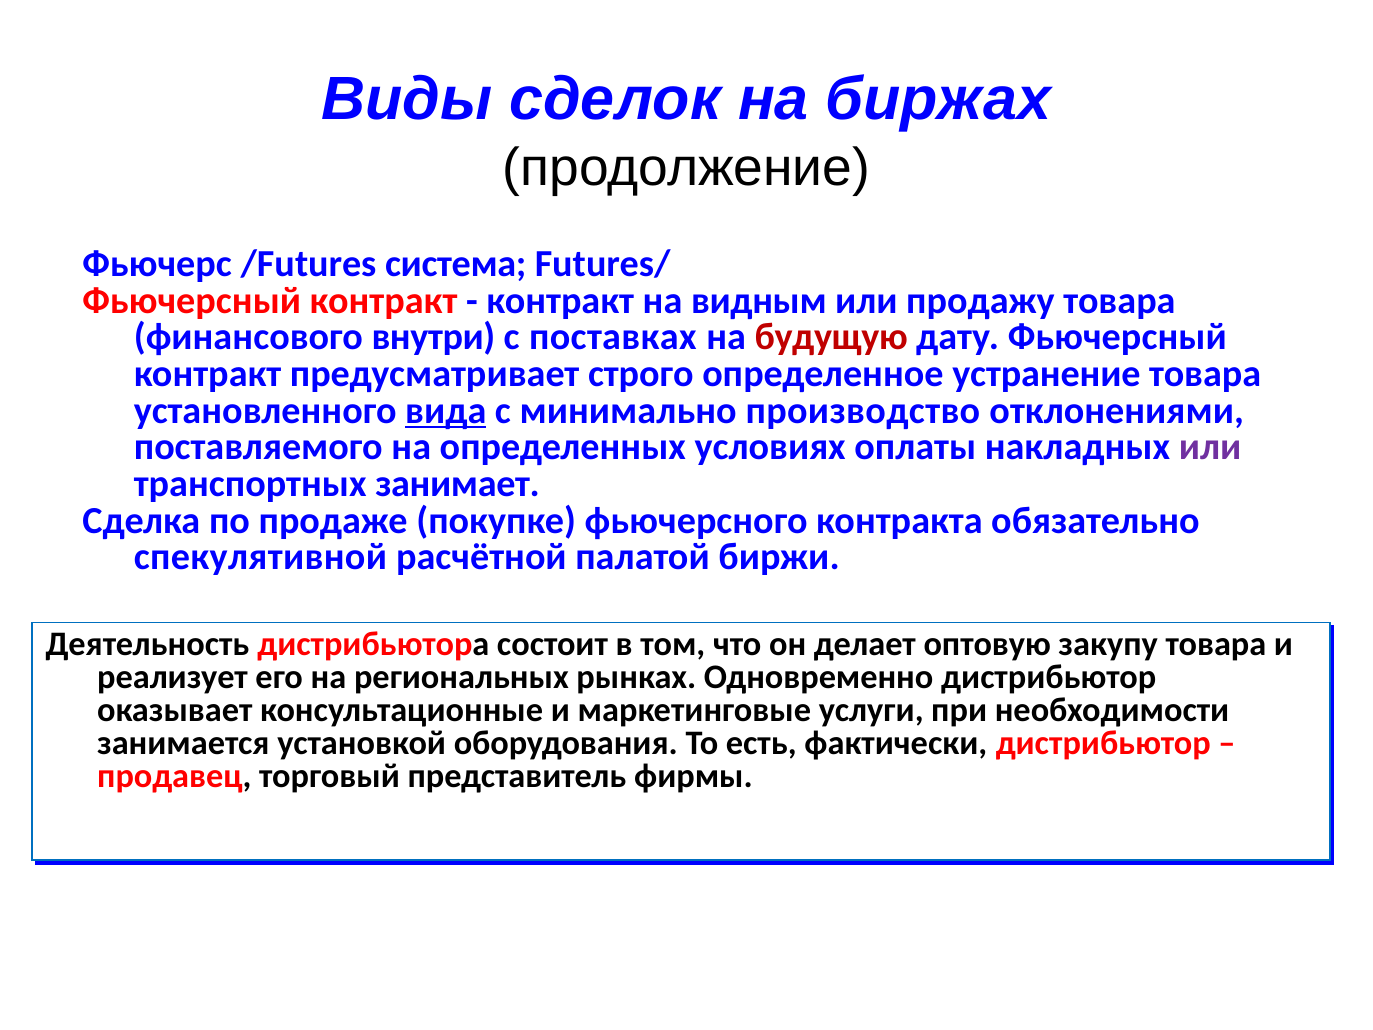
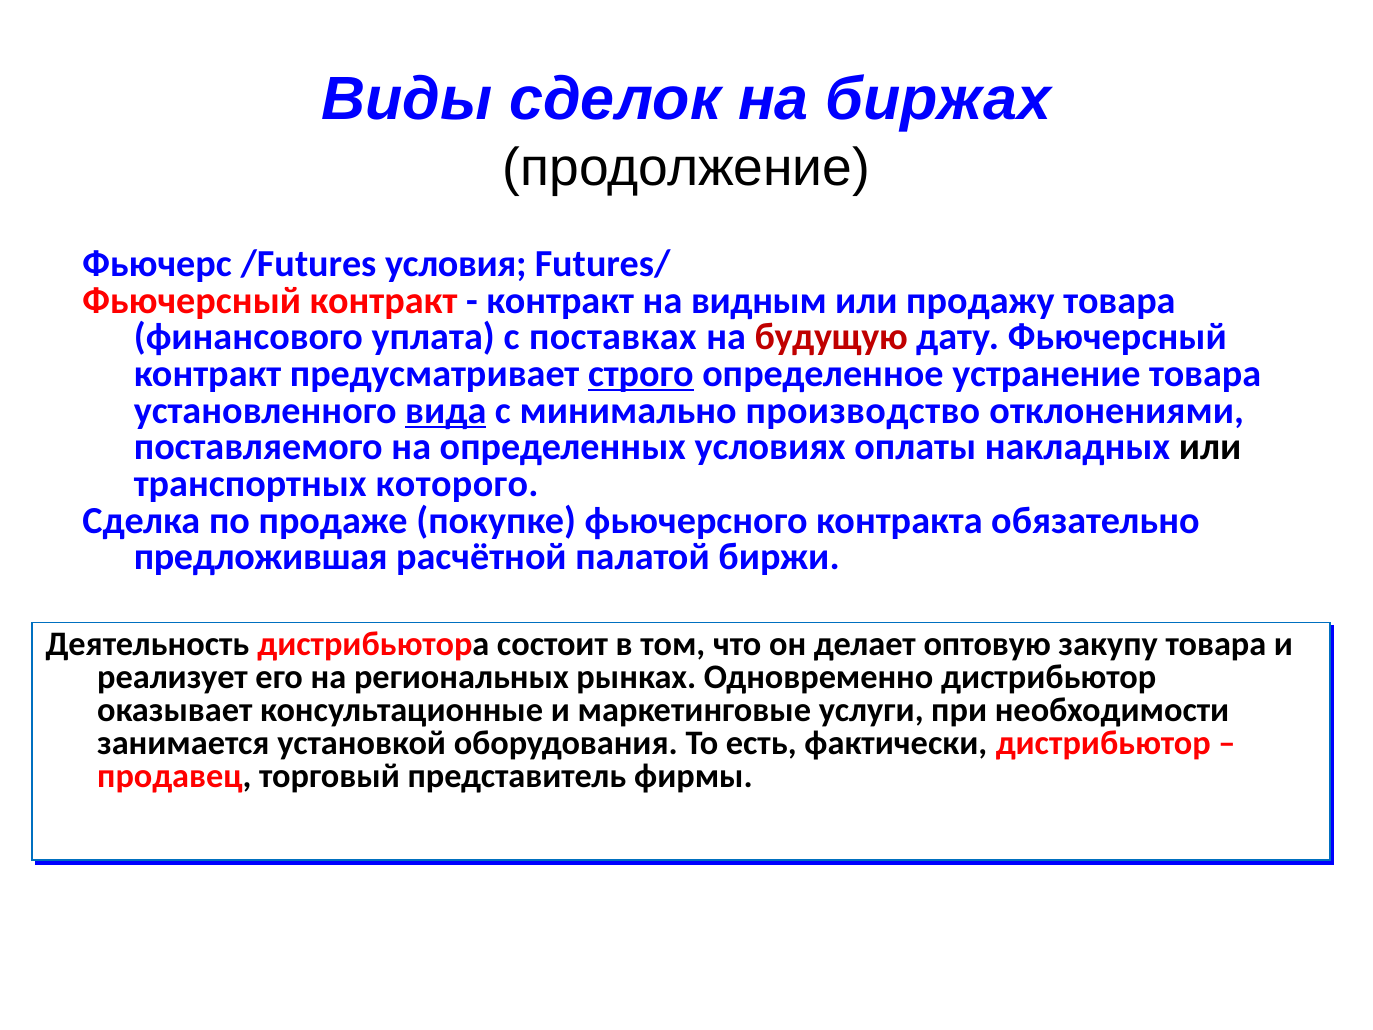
система: система -> условия
внутри: внутри -> уплата
строго underline: none -> present
или at (1210, 447) colour: purple -> black
занимает: занимает -> которого
спекулятивной: спекулятивной -> предложившая
